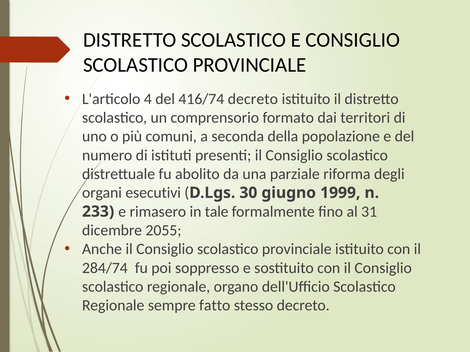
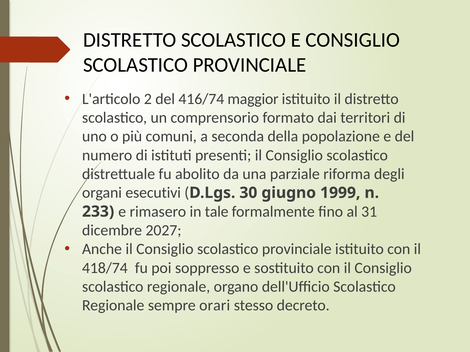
4: 4 -> 2
416/74 decreto: decreto -> maggior
2055: 2055 -> 2027
284/74: 284/74 -> 418/74
fatto: fatto -> orari
